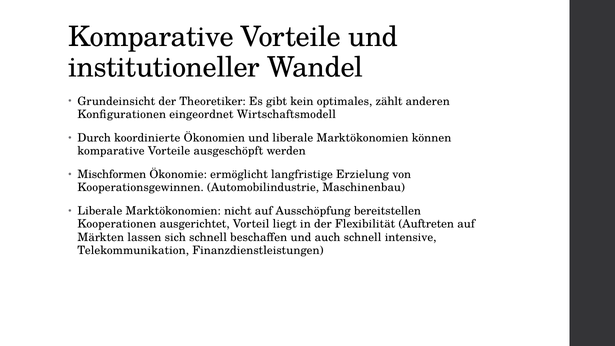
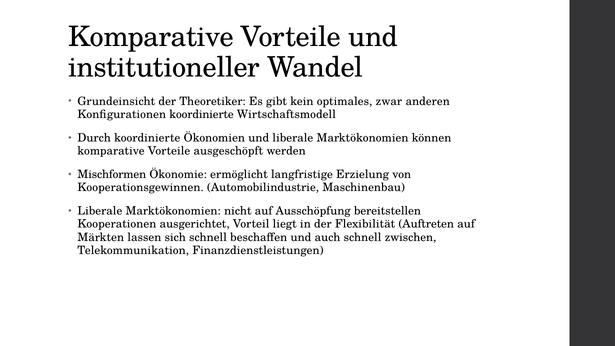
zählt: zählt -> zwar
Konfigurationen eingeordnet: eingeordnet -> koordinierte
intensive: intensive -> zwischen
